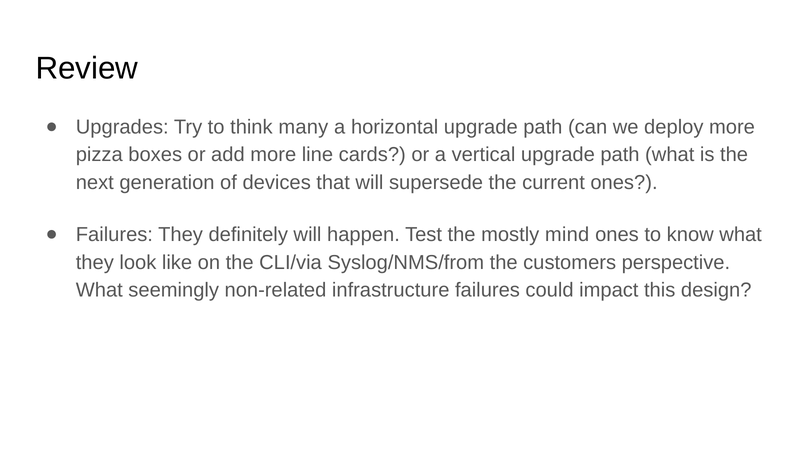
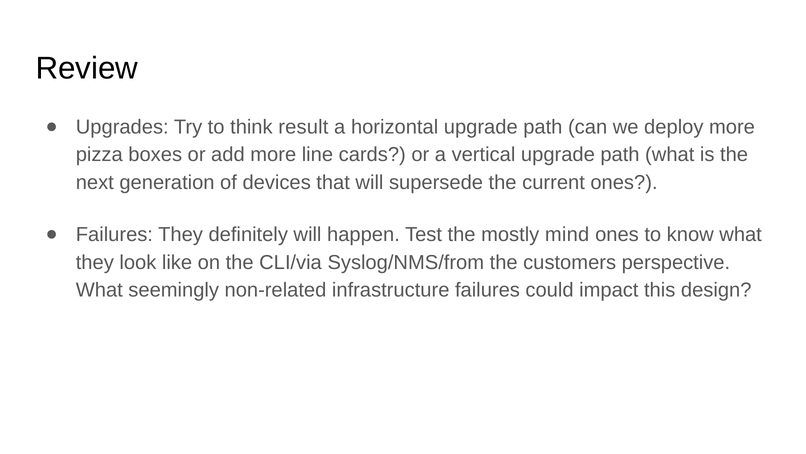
many: many -> result
